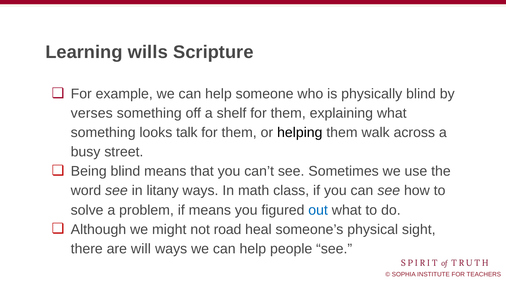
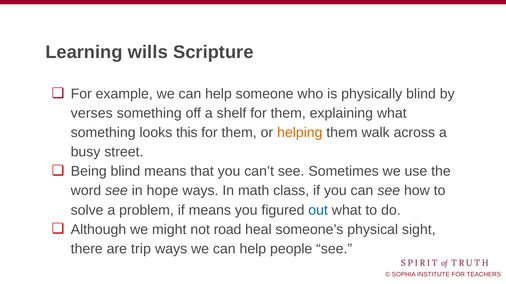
talk: talk -> this
helping colour: black -> orange
litany: litany -> hope
will: will -> trip
